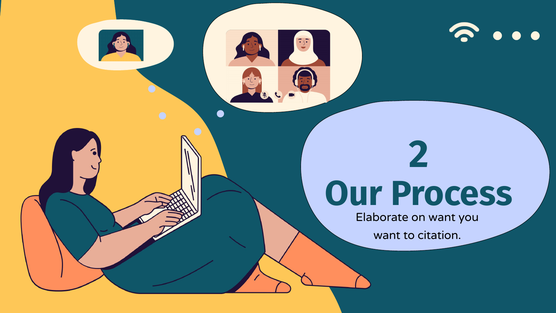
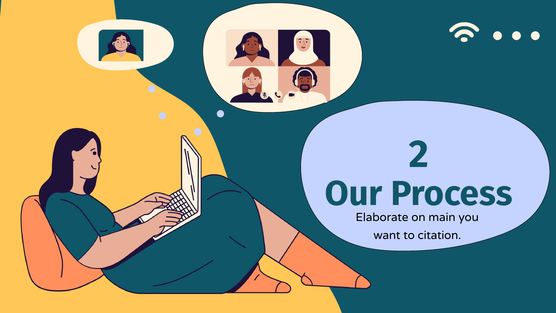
on want: want -> main
